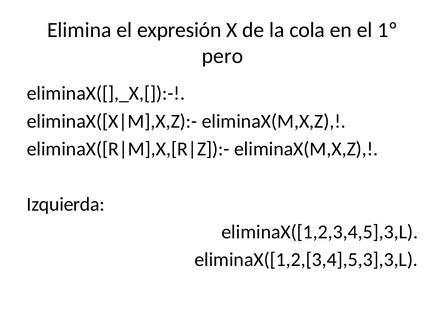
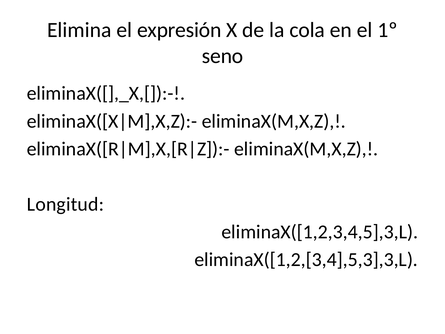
pero: pero -> seno
Izquierda: Izquierda -> Longitud
